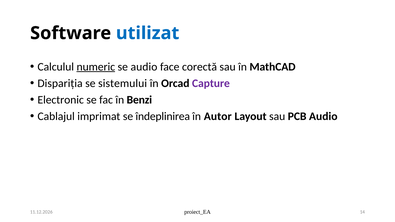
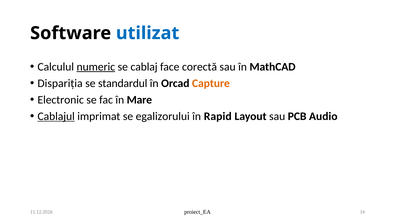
se audio: audio -> cablaj
sistemului: sistemului -> standardul
Capture colour: purple -> orange
Benzi: Benzi -> Mare
Cablajul underline: none -> present
îndeplinirea: îndeplinirea -> egalizorului
Autor: Autor -> Rapid
